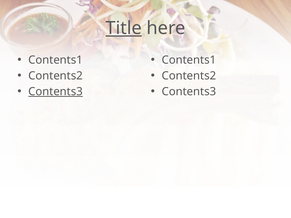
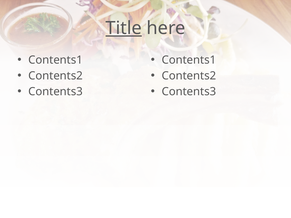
Contents3 at (56, 92) underline: present -> none
